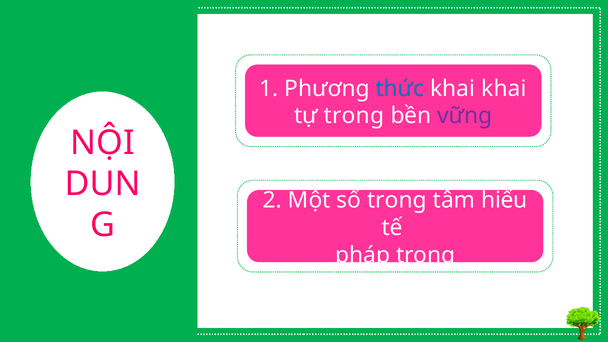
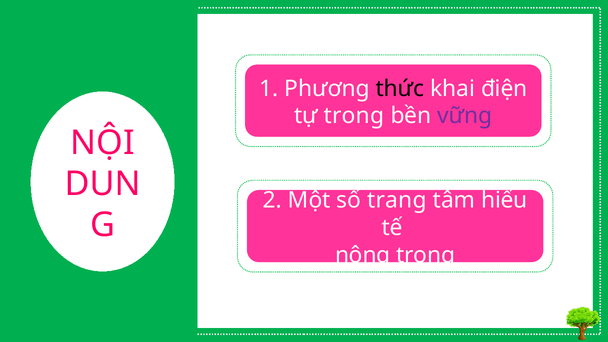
thức colour: blue -> black
khai khai: khai -> điện
số trong: trong -> trang
pháp: pháp -> nông
